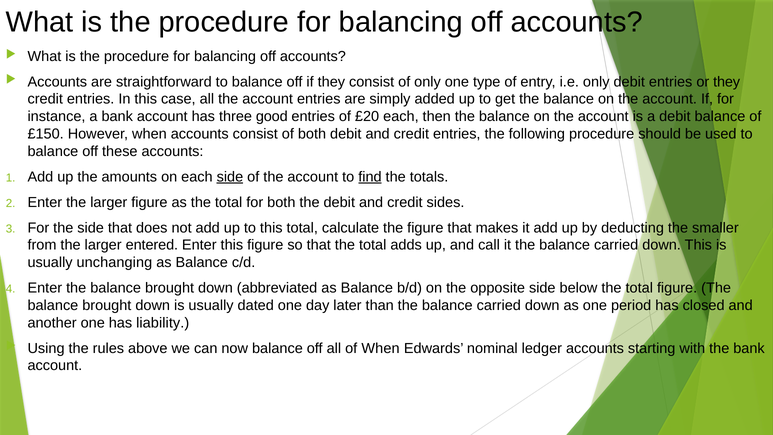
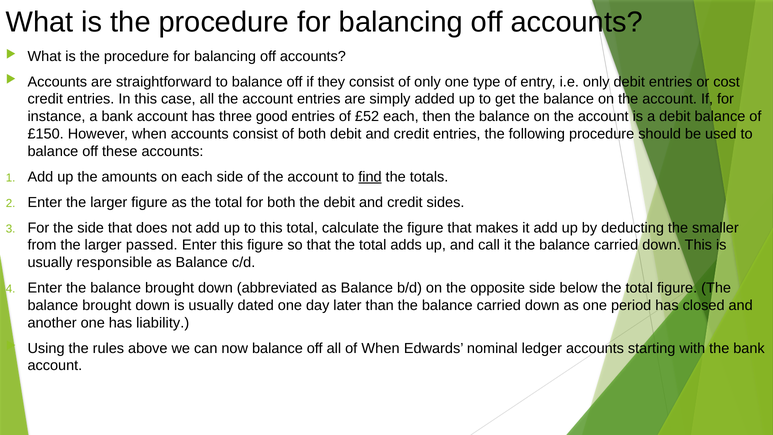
or they: they -> cost
£20: £20 -> £52
side at (230, 177) underline: present -> none
entered: entered -> passed
unchanging: unchanging -> responsible
